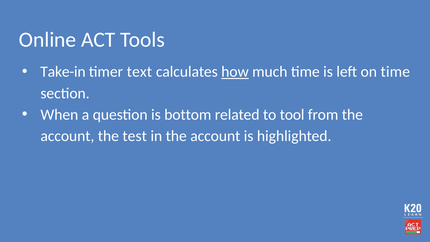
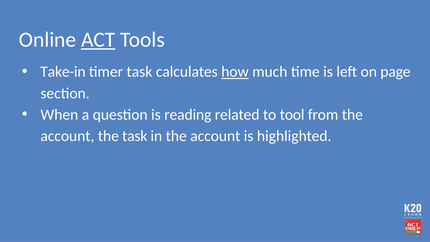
ACT underline: none -> present
timer text: text -> task
on time: time -> page
bottom: bottom -> reading
the test: test -> task
